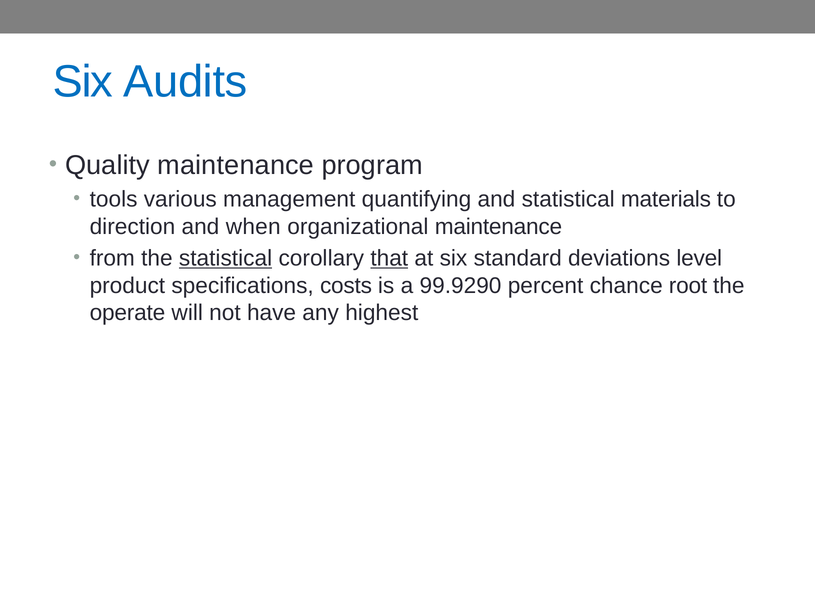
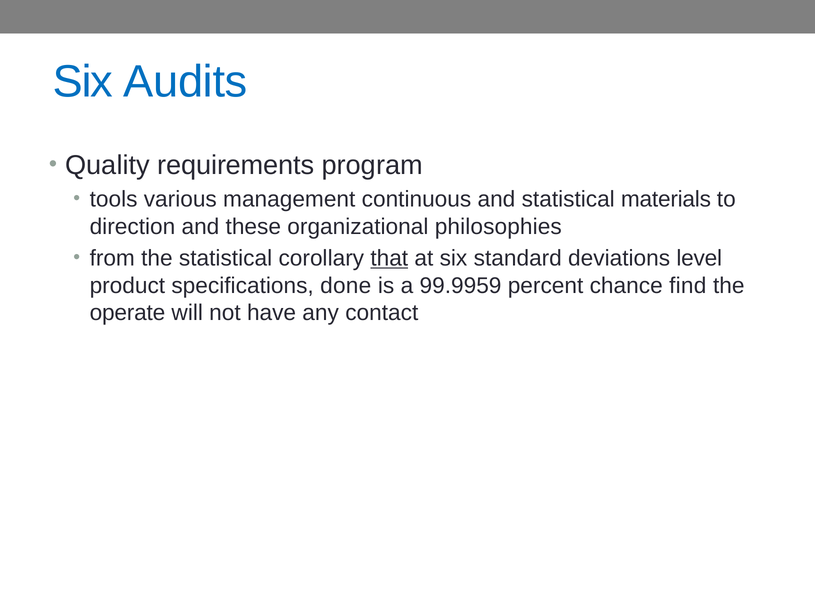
Quality maintenance: maintenance -> requirements
quantifying: quantifying -> continuous
when: when -> these
organizational maintenance: maintenance -> philosophies
statistical at (226, 258) underline: present -> none
costs: costs -> done
99.9290: 99.9290 -> 99.9959
root: root -> find
highest: highest -> contact
